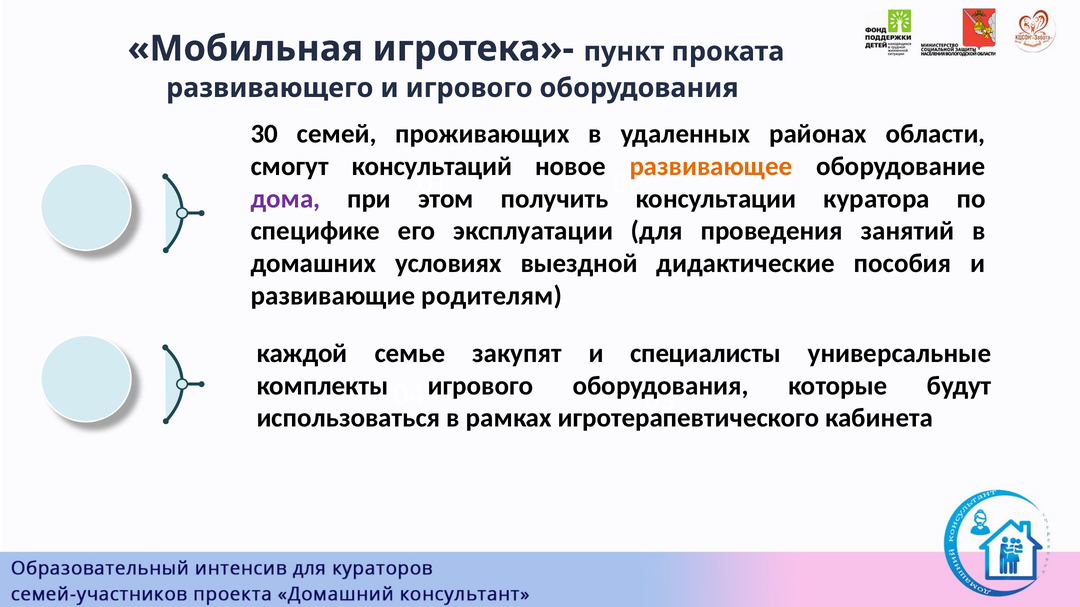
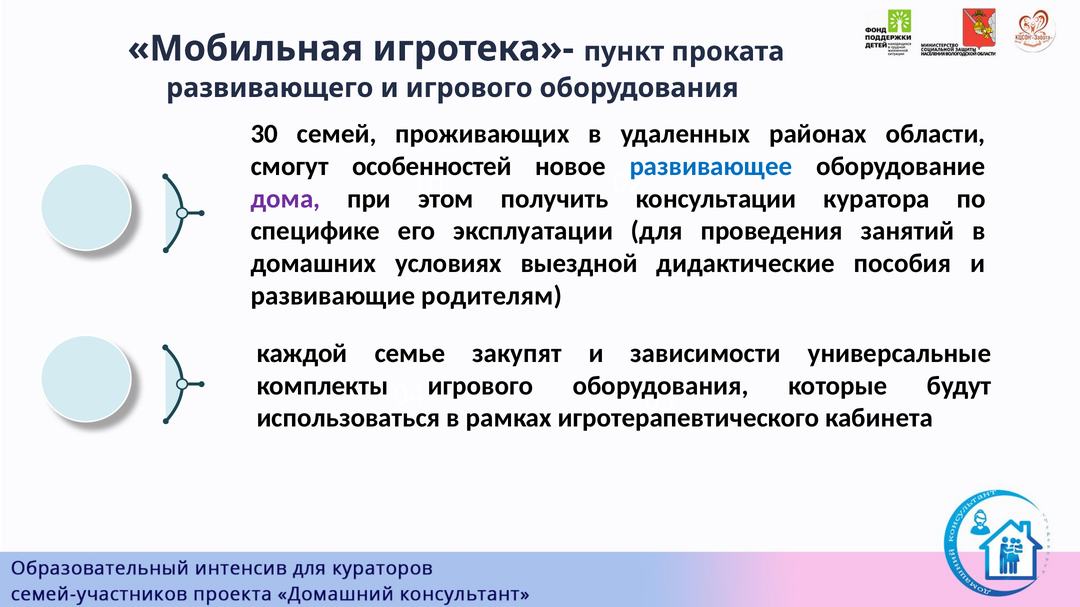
консультаций: консультаций -> особенностей
развивающее colour: orange -> blue
специалисты: специалисты -> зависимости
